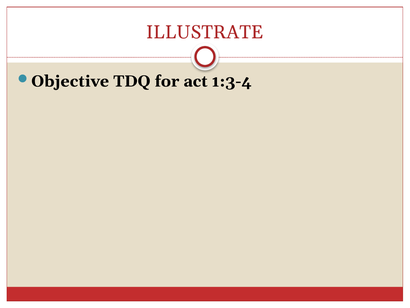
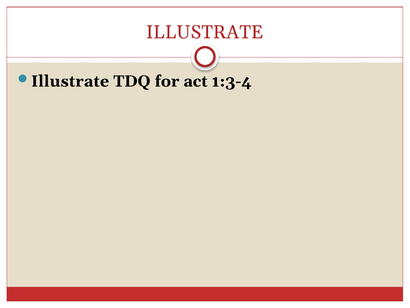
Objective at (70, 81): Objective -> Illustrate
